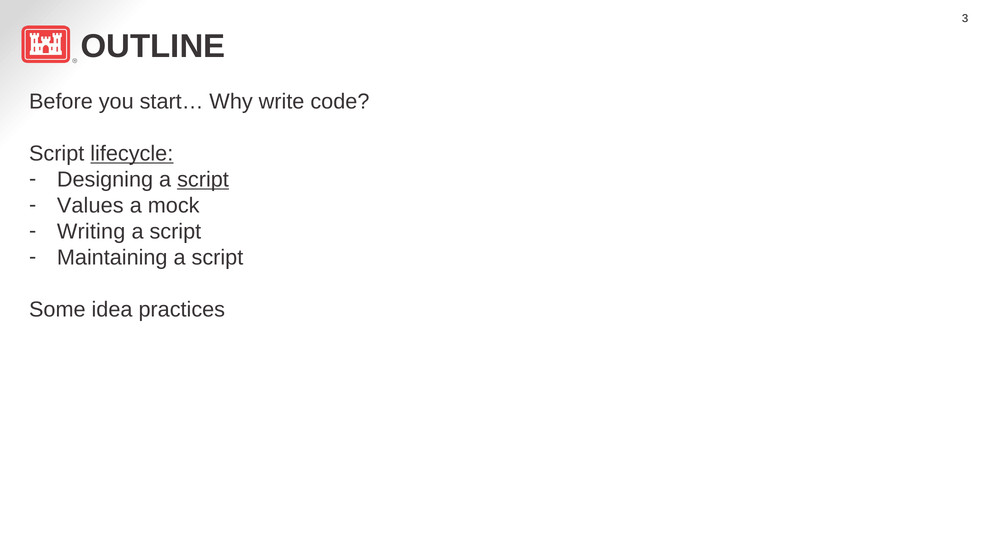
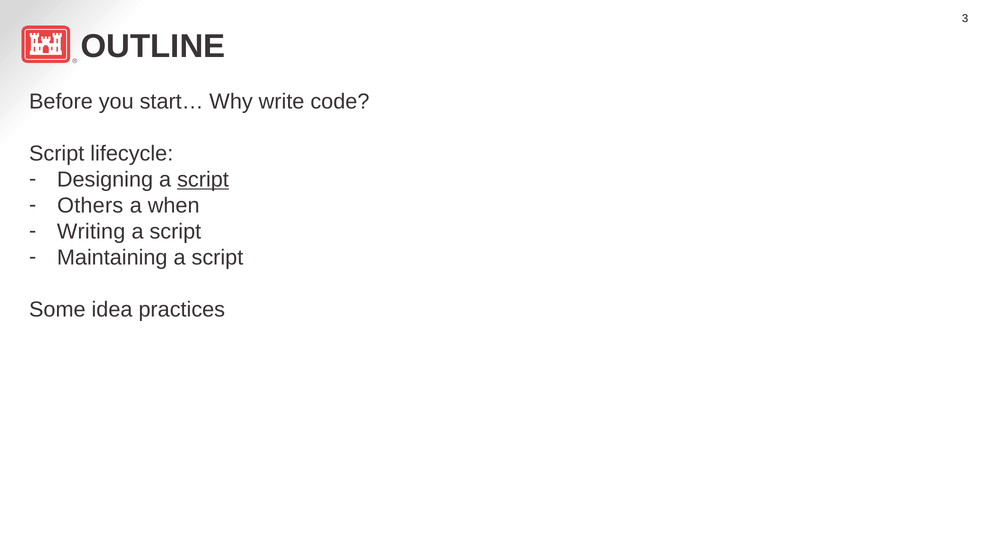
lifecycle underline: present -> none
Values: Values -> Others
mock: mock -> when
